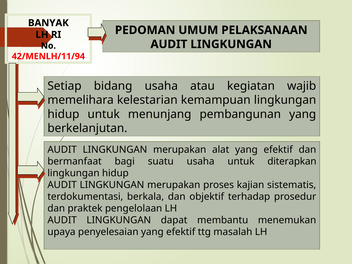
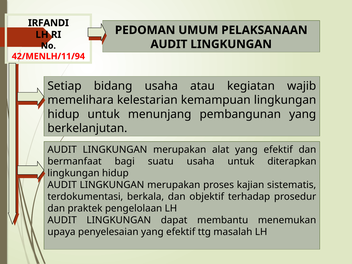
BANYAK: BANYAK -> IRFANDI
